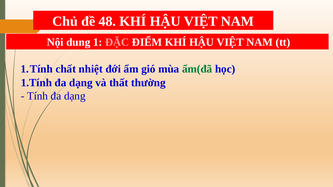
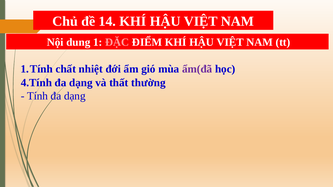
48: 48 -> 14
ẩm(đã colour: green -> purple
1.Tính at (36, 83): 1.Tính -> 4.Tính
